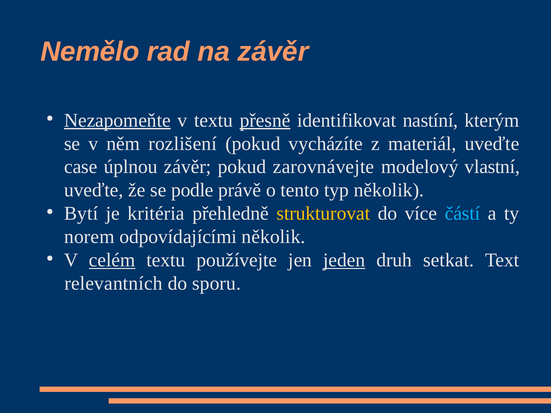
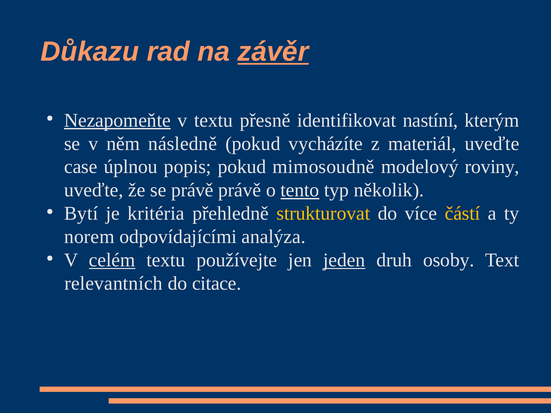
Nemělo: Nemělo -> Důkazu
závěr at (273, 52) underline: none -> present
přesně underline: present -> none
rozlišení: rozlišení -> následně
úplnou závěr: závěr -> popis
zarovnávejte: zarovnávejte -> mimosoudně
vlastní: vlastní -> roviny
se podle: podle -> právě
tento underline: none -> present
částí colour: light blue -> yellow
odpovídajícími několik: několik -> analýza
setkat: setkat -> osoby
sporu: sporu -> citace
